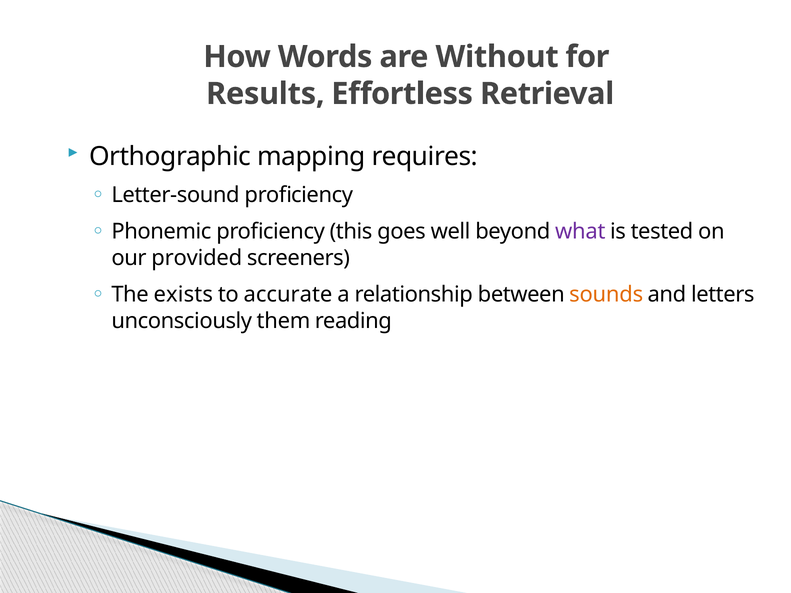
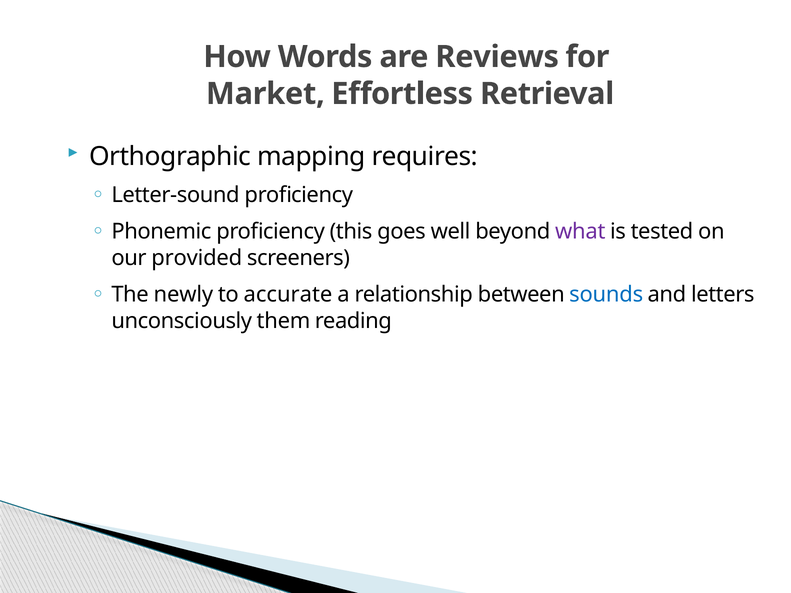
Without: Without -> Reviews
Results: Results -> Market
exists: exists -> newly
sounds colour: orange -> blue
